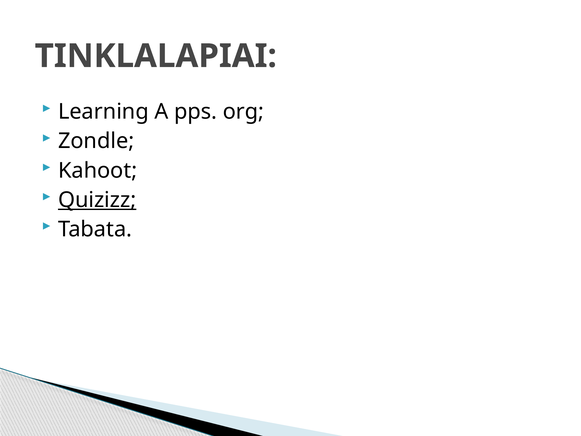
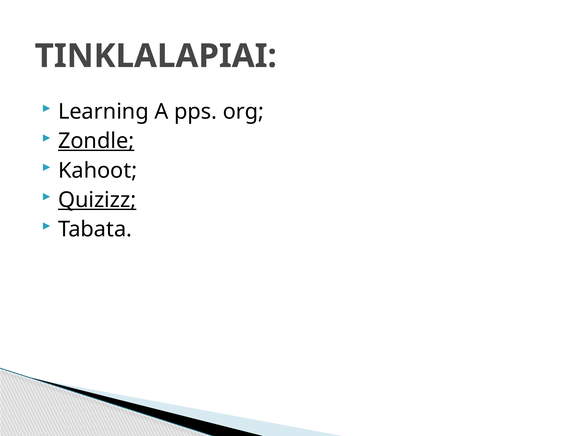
Zondle underline: none -> present
